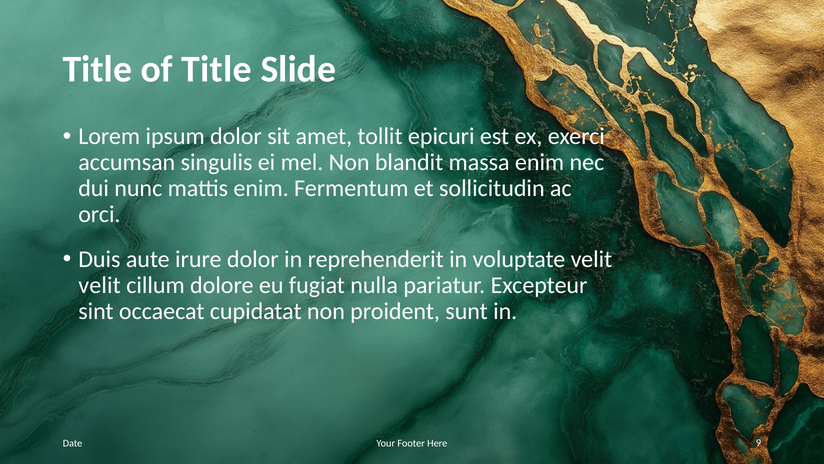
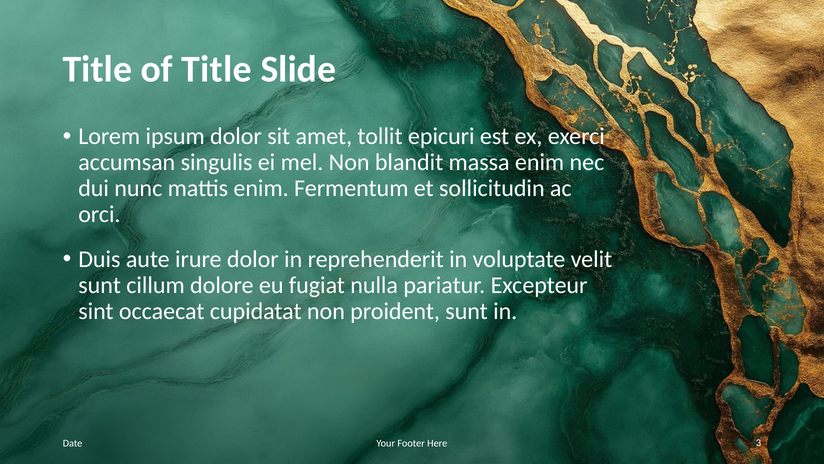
velit at (100, 285): velit -> sunt
9: 9 -> 3
